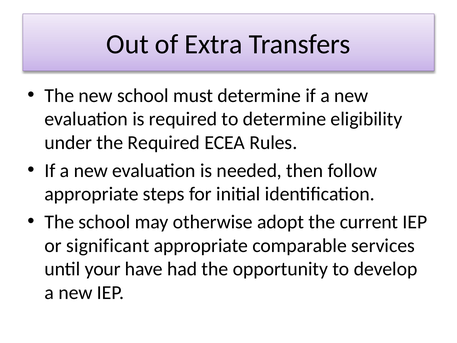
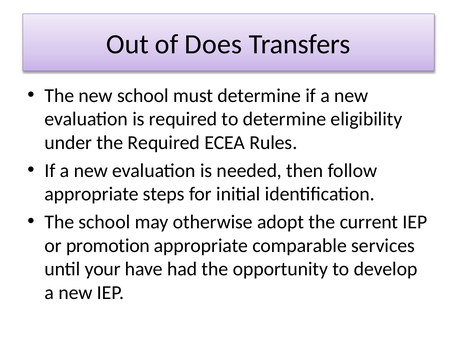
Extra: Extra -> Does
significant: significant -> promotion
